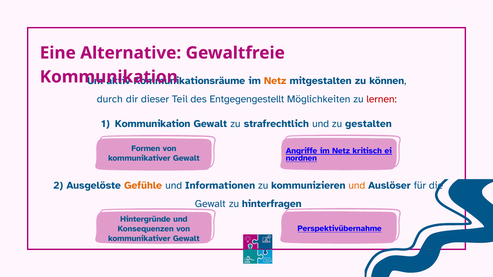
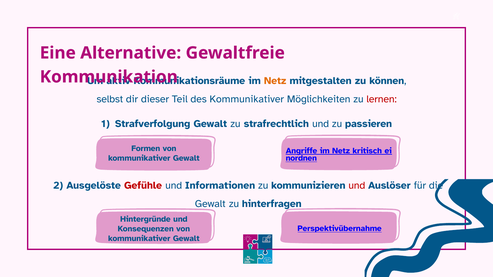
durch: durch -> selbst
des Entgegengestellt: Entgegengestellt -> Kommunikativer
Kommunikation at (153, 124): Kommunikation -> Strafverfolgung
gestalten: gestalten -> passieren
Gefühle colour: orange -> red
und at (357, 186) colour: orange -> red
